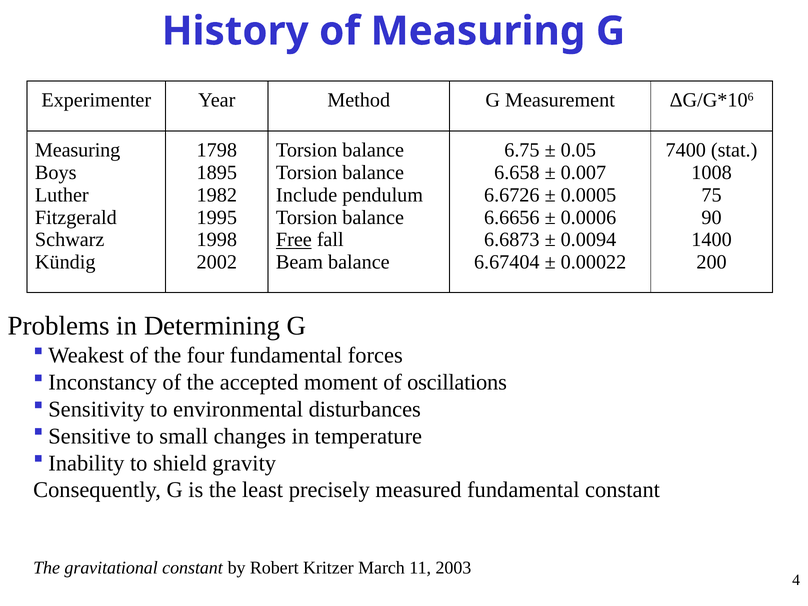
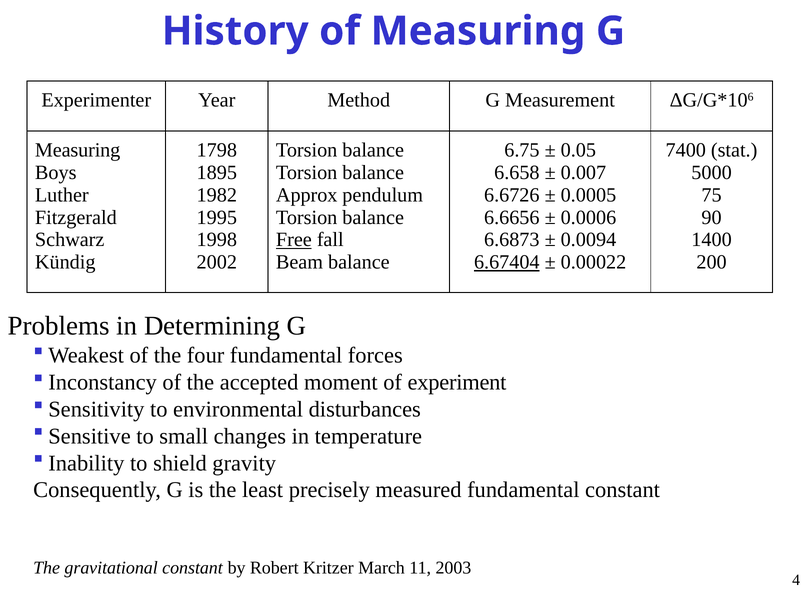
1008: 1008 -> 5000
Include: Include -> Approx
6.67404 underline: none -> present
oscillations: oscillations -> experiment
